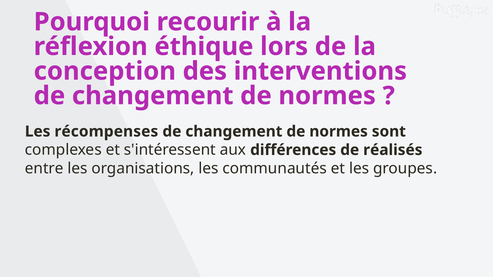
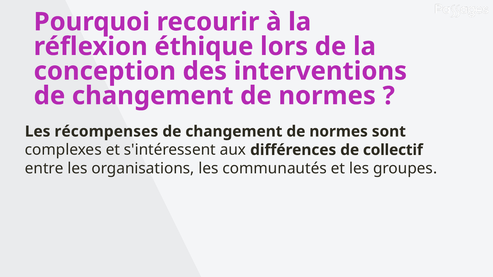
réalisés: réalisés -> collectif
